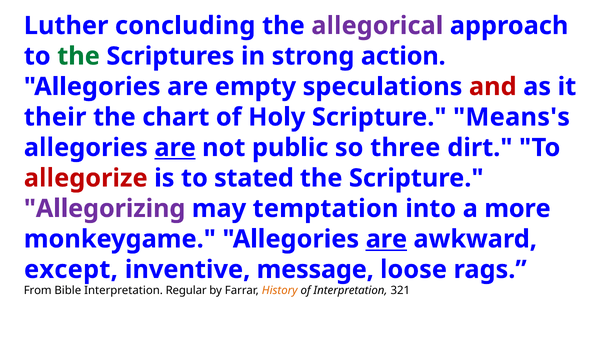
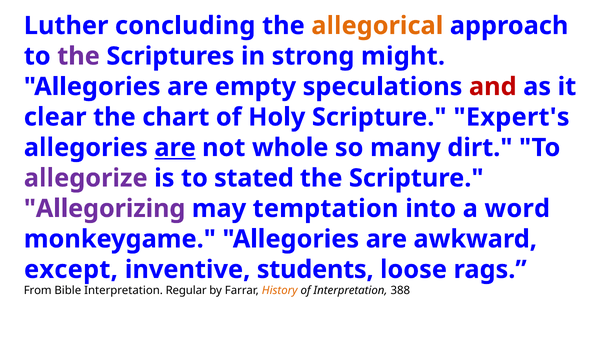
allegorical colour: purple -> orange
the at (79, 56) colour: green -> purple
action: action -> might
their: their -> clear
Means's: Means's -> Expert's
public: public -> whole
three: three -> many
allegorize colour: red -> purple
more: more -> word
are at (386, 239) underline: present -> none
message: message -> students
321: 321 -> 388
